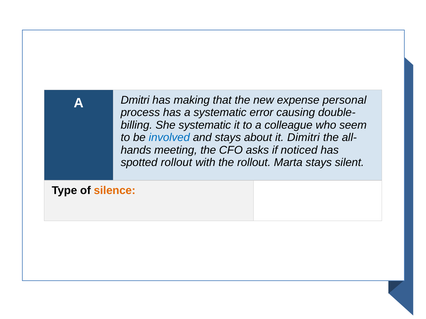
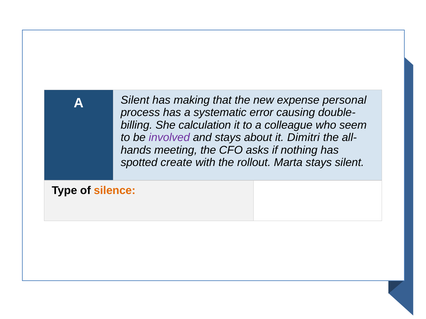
A Dmitri: Dmitri -> Silent
She systematic: systematic -> calculation
involved colour: blue -> purple
noticed: noticed -> nothing
spotted rollout: rollout -> create
